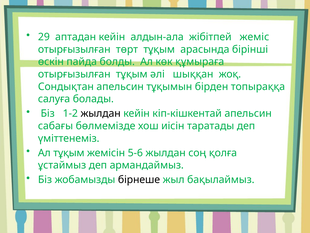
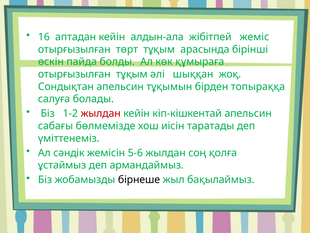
29: 29 -> 16
жылдан at (101, 113) colour: black -> red
Ал тұқым: тұқым -> сәндік
